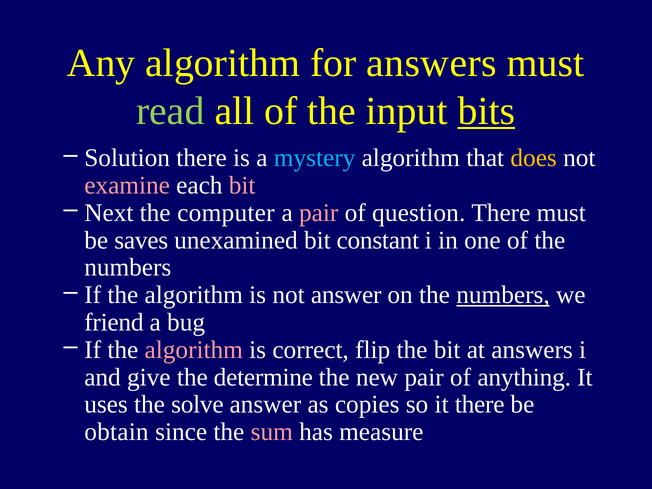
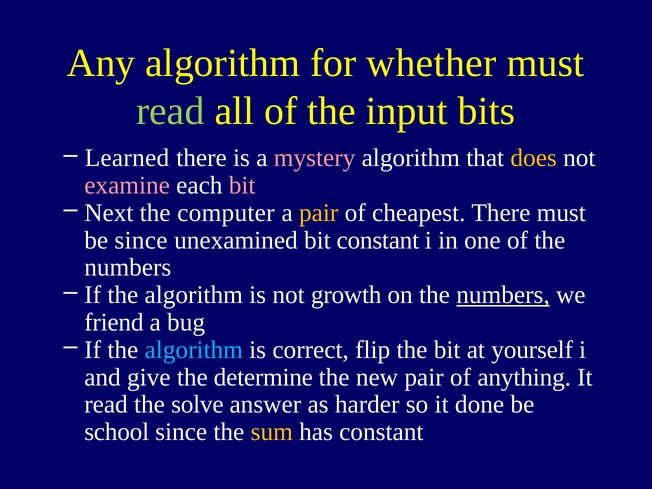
for answers: answers -> whether
bits underline: present -> none
Solution: Solution -> Learned
mystery colour: light blue -> pink
pair at (319, 213) colour: pink -> yellow
question: question -> cheapest
be saves: saves -> since
not answer: answer -> growth
algorithm at (194, 350) colour: pink -> light blue
at answers: answers -> yourself
uses at (106, 405): uses -> read
copies: copies -> harder
it there: there -> done
obtain: obtain -> school
sum colour: pink -> yellow
has measure: measure -> constant
